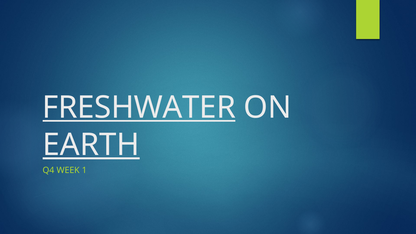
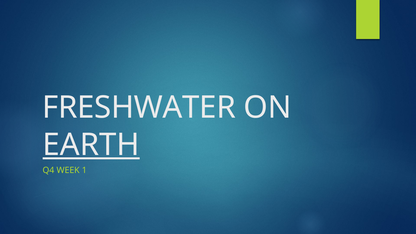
FRESHWATER underline: present -> none
